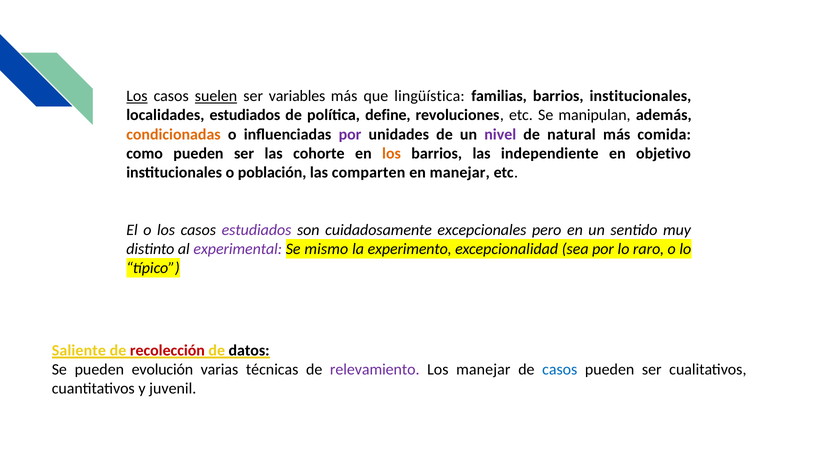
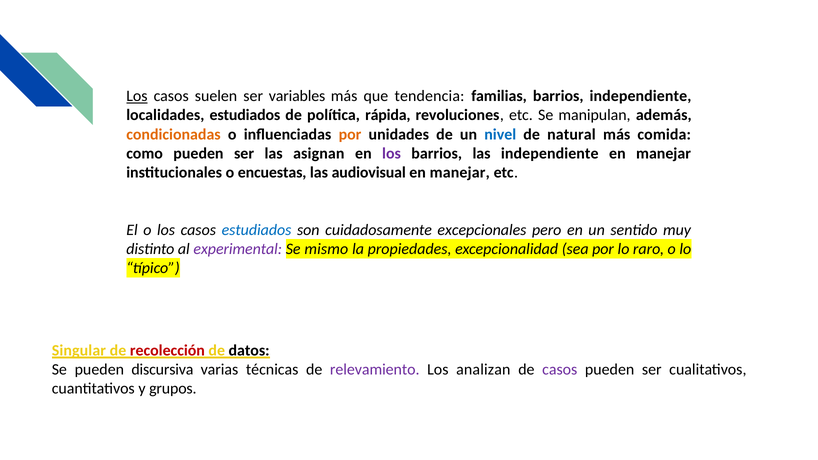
suelen underline: present -> none
lingüística: lingüística -> tendencia
barrios institucionales: institucionales -> independiente
define: define -> rápida
por at (350, 134) colour: purple -> orange
nivel colour: purple -> blue
cohorte: cohorte -> asignan
los at (392, 153) colour: orange -> purple
objetivo at (663, 153): objetivo -> manejar
población: población -> encuestas
comparten: comparten -> audiovisual
estudiados at (257, 230) colour: purple -> blue
experimento: experimento -> propiedades
Saliente: Saliente -> Singular
evolución: evolución -> discursiva
Los manejar: manejar -> analizan
casos at (560, 370) colour: blue -> purple
juvenil: juvenil -> grupos
